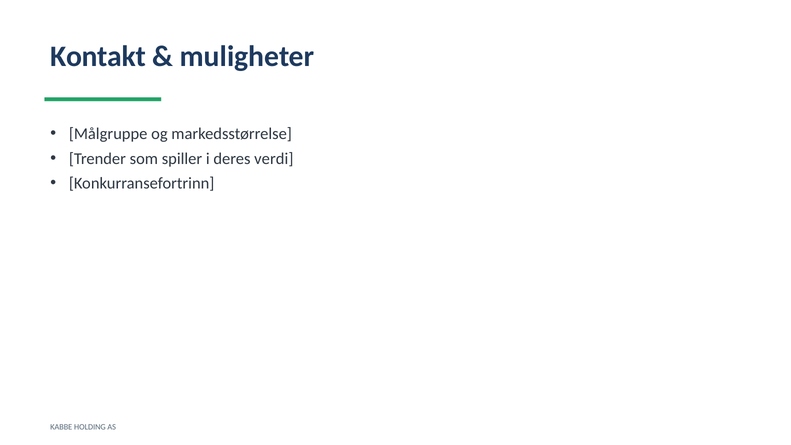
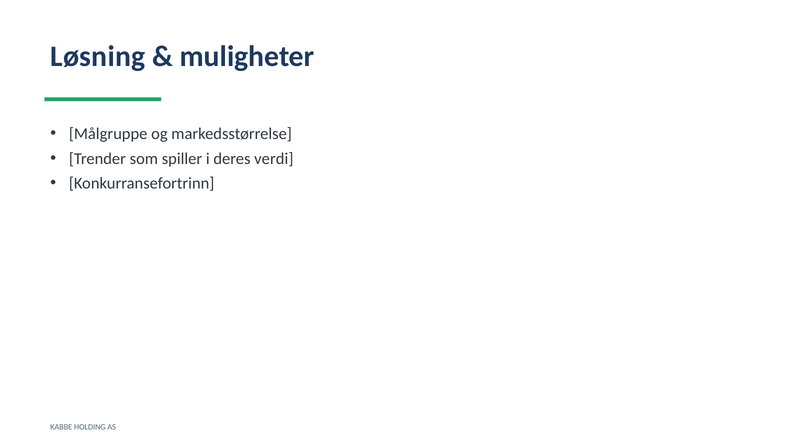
Kontakt: Kontakt -> Løsning
